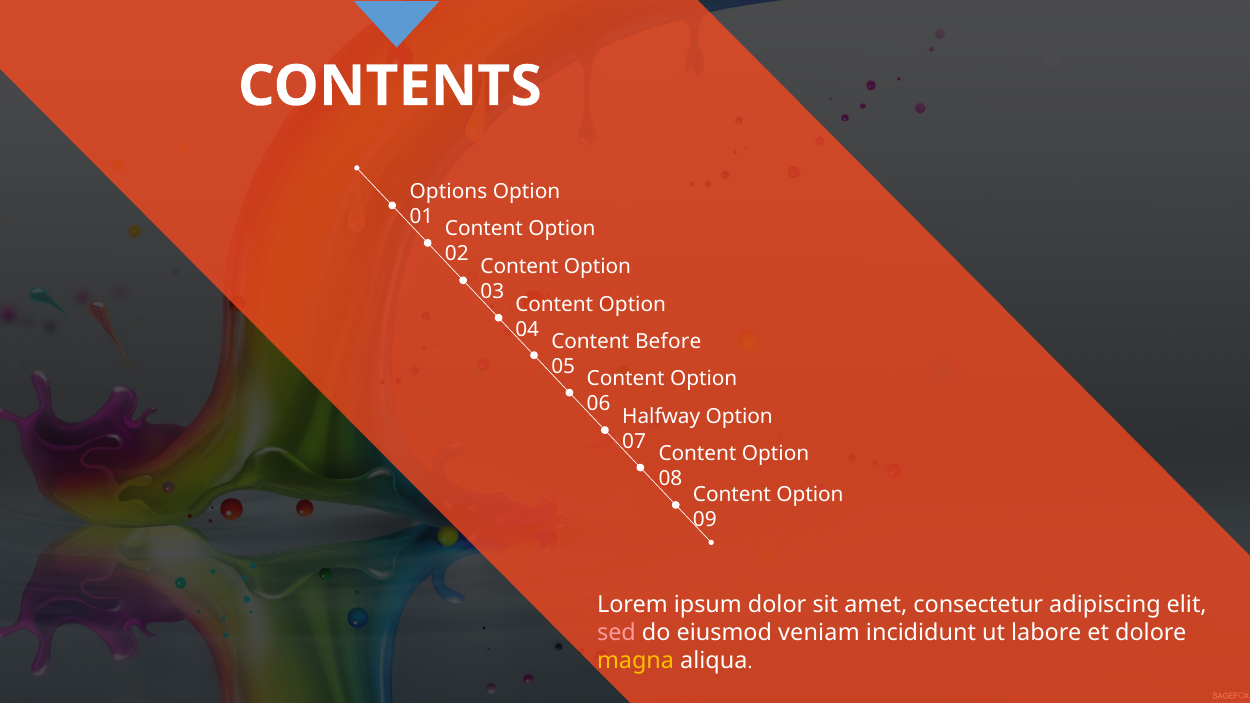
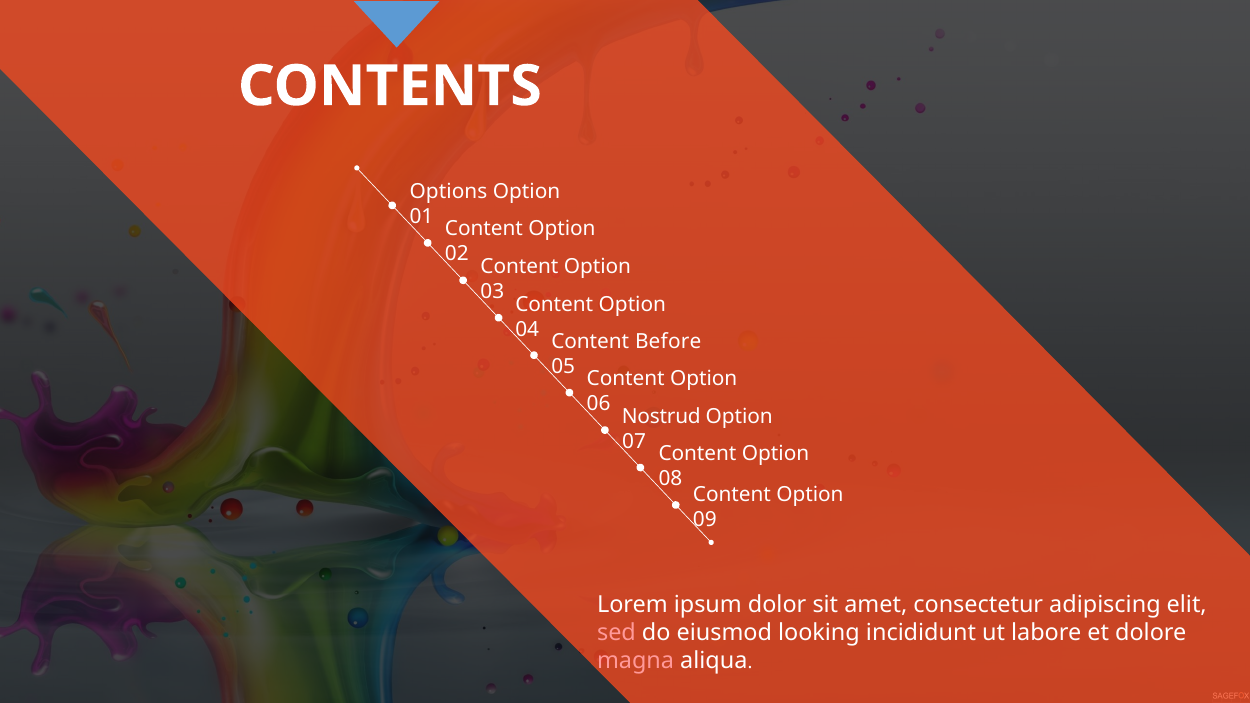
Halfway: Halfway -> Nostrud
veniam: veniam -> looking
magna colour: yellow -> pink
